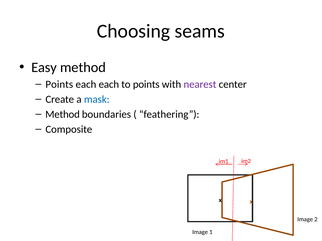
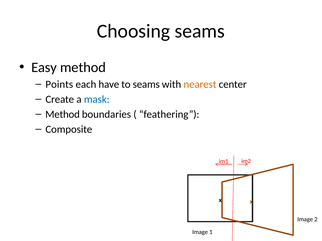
each each: each -> have
to points: points -> seams
nearest colour: purple -> orange
